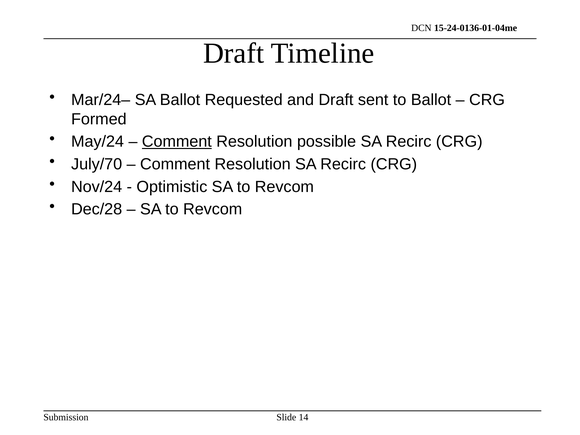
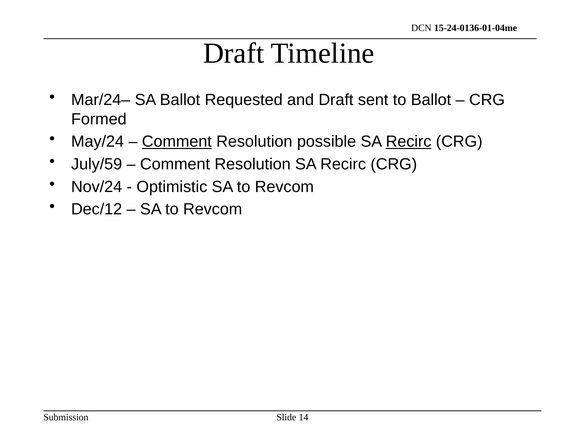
Recirc at (409, 142) underline: none -> present
July/70: July/70 -> July/59
Dec/28: Dec/28 -> Dec/12
